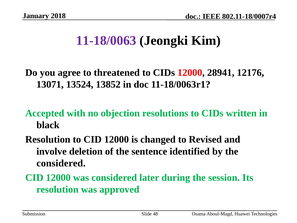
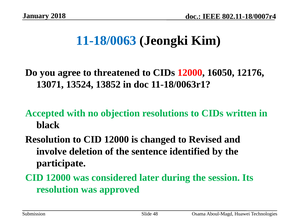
11-18/0063 colour: purple -> blue
28941: 28941 -> 16050
considered at (61, 163): considered -> participate
